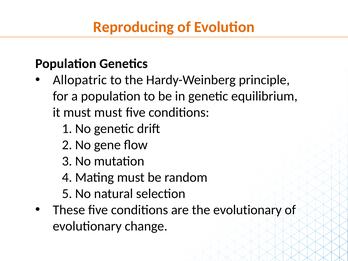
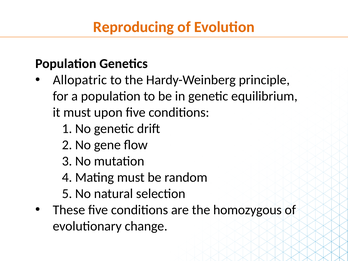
must must: must -> upon
the evolutionary: evolutionary -> homozygous
